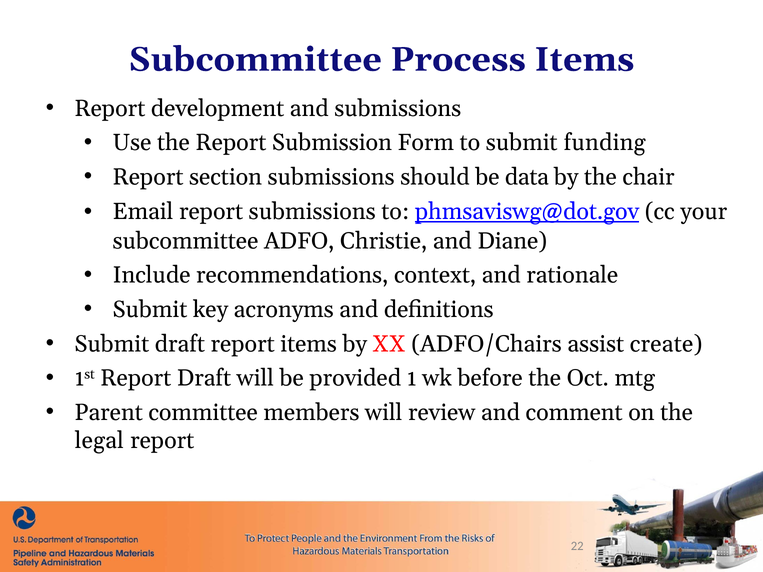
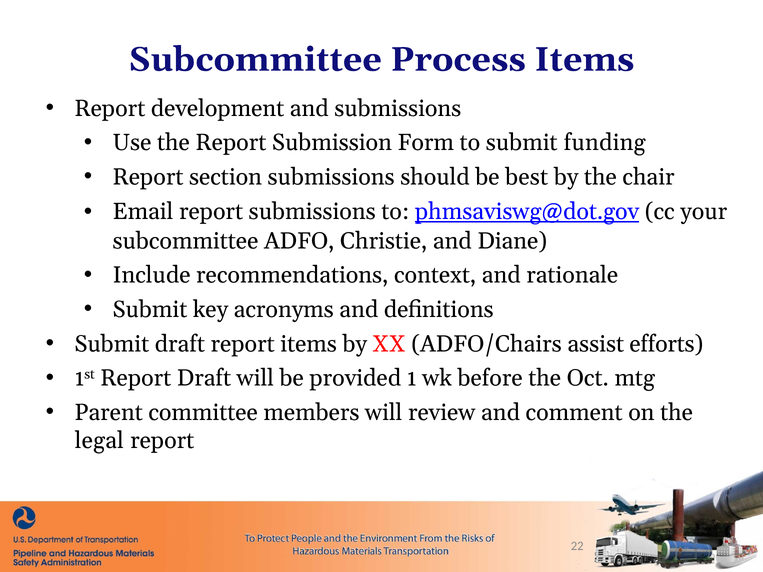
data: data -> best
create: create -> efforts
